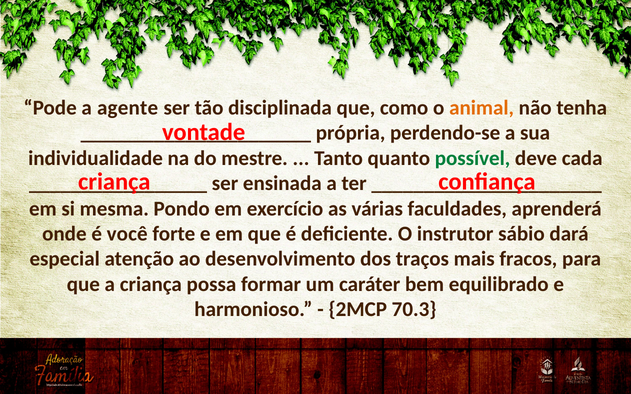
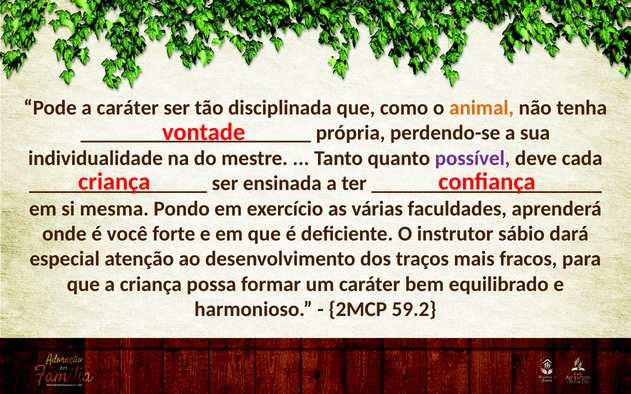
a agente: agente -> caráter
possível colour: green -> purple
70.3: 70.3 -> 59.2
